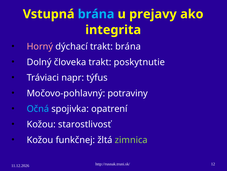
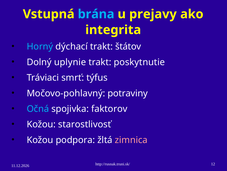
Horný colour: pink -> light blue
trakt brána: brána -> štátov
človeka: človeka -> uplynie
napr: napr -> smrť
opatrení: opatrení -> faktorov
funkčnej: funkčnej -> podpora
zimnica colour: light green -> pink
